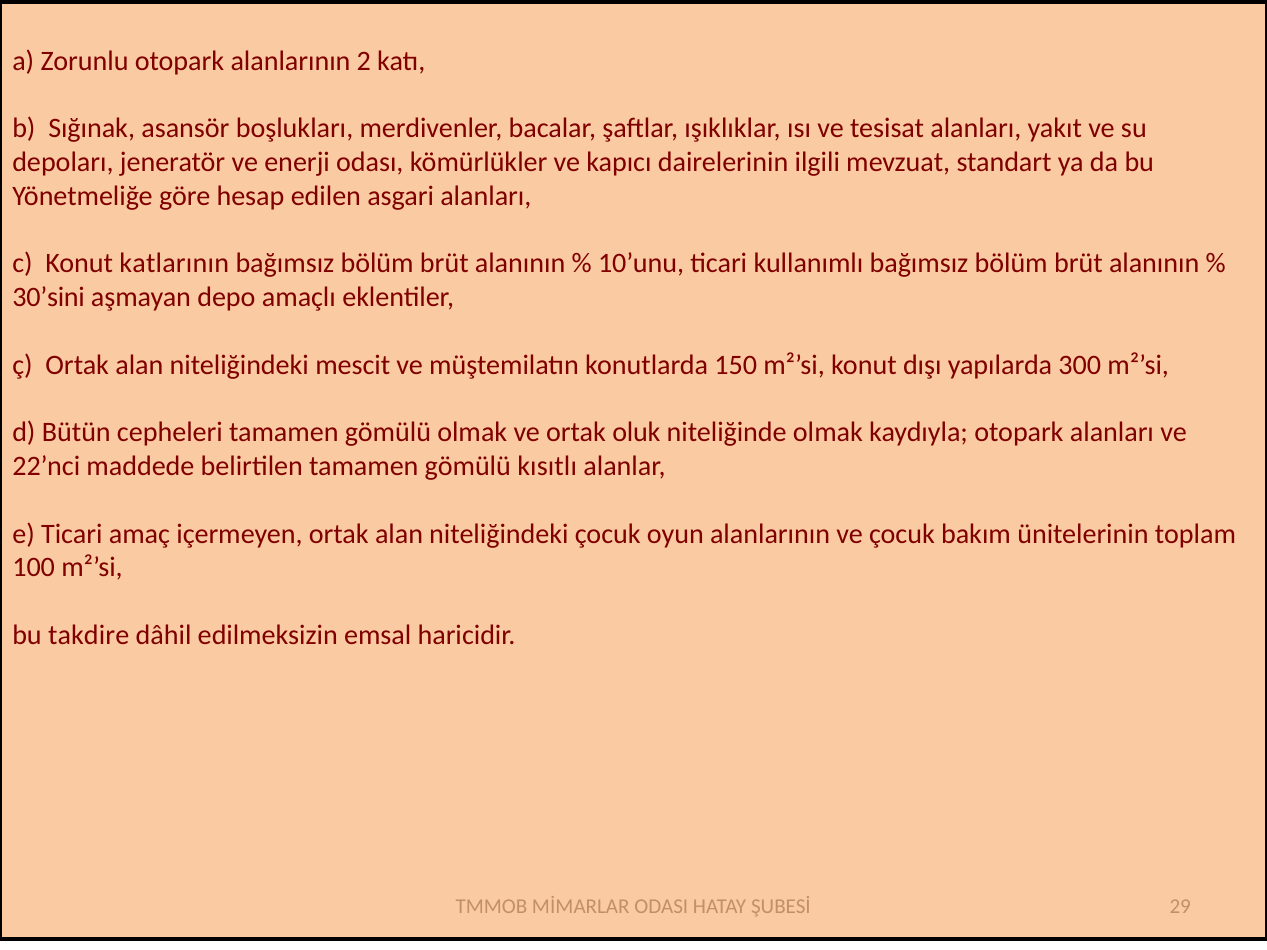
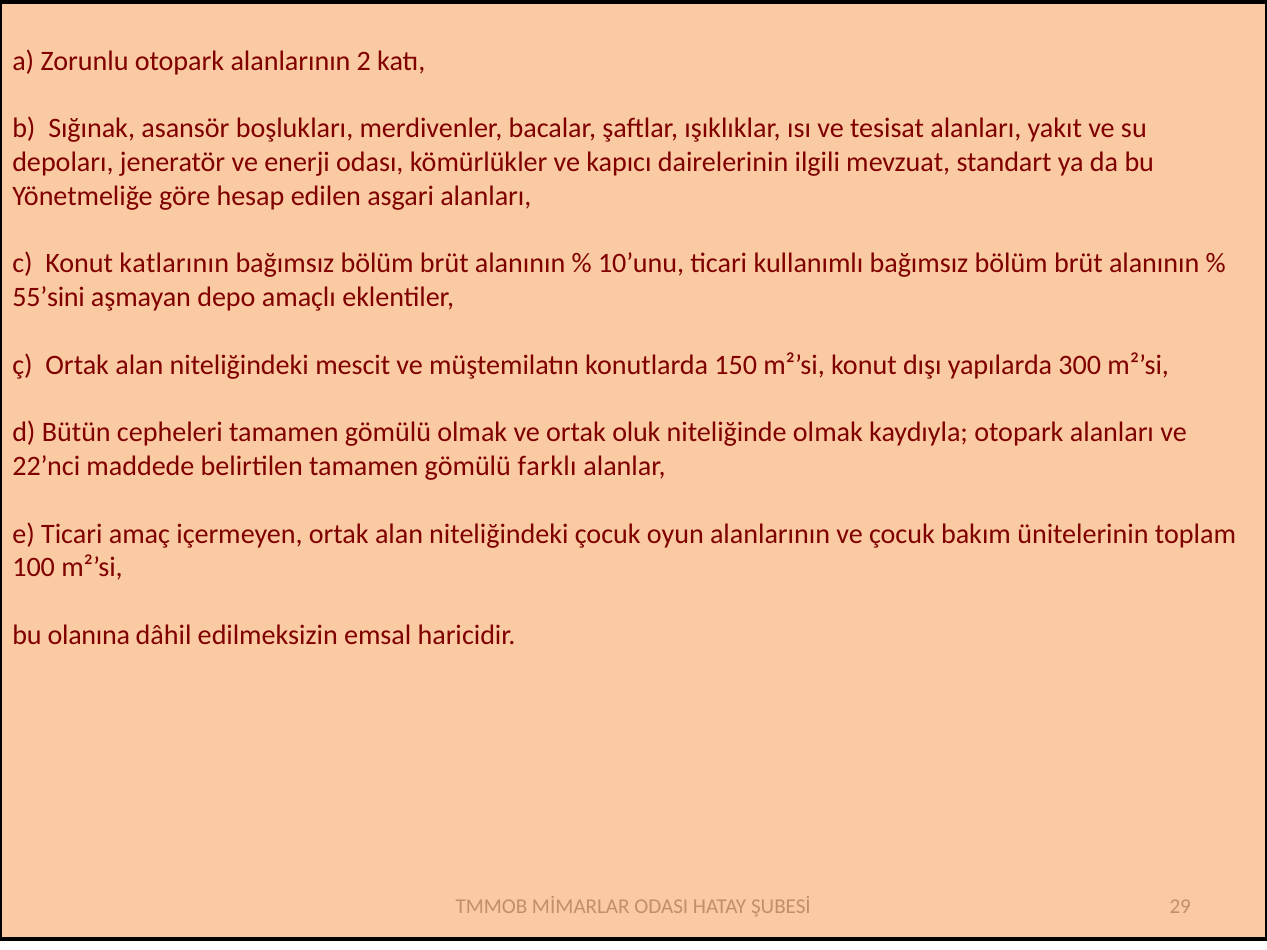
30’sini: 30’sini -> 55’sini
kısıtlı: kısıtlı -> farklı
takdire: takdire -> olanına
